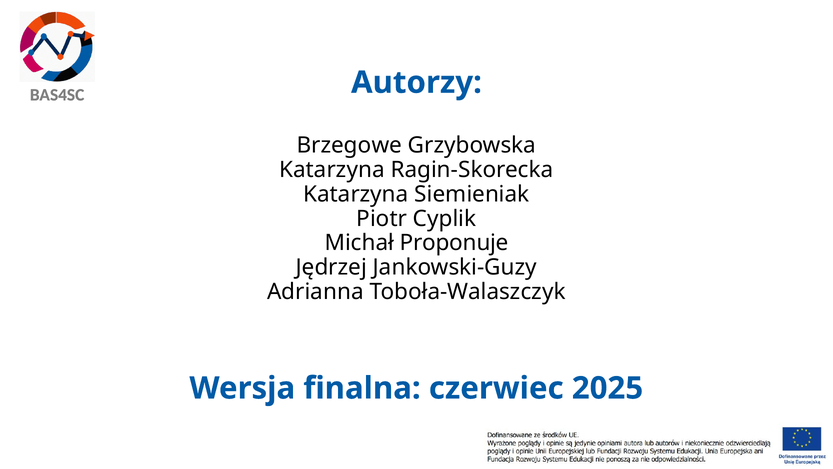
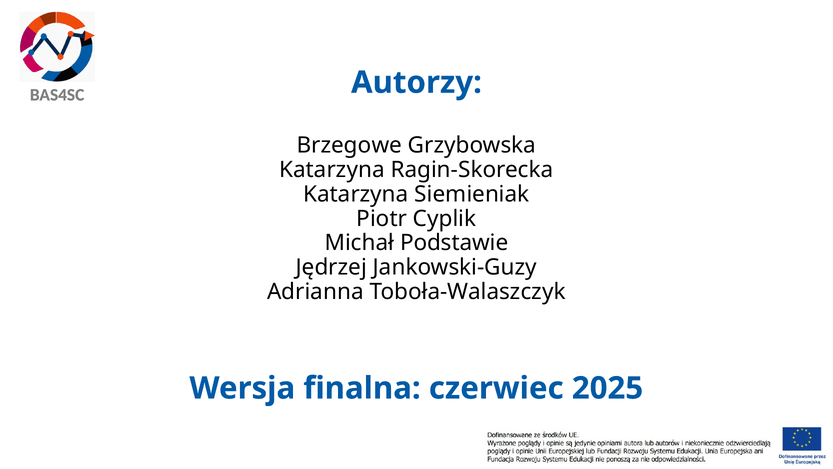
Proponuje: Proponuje -> Podstawie
